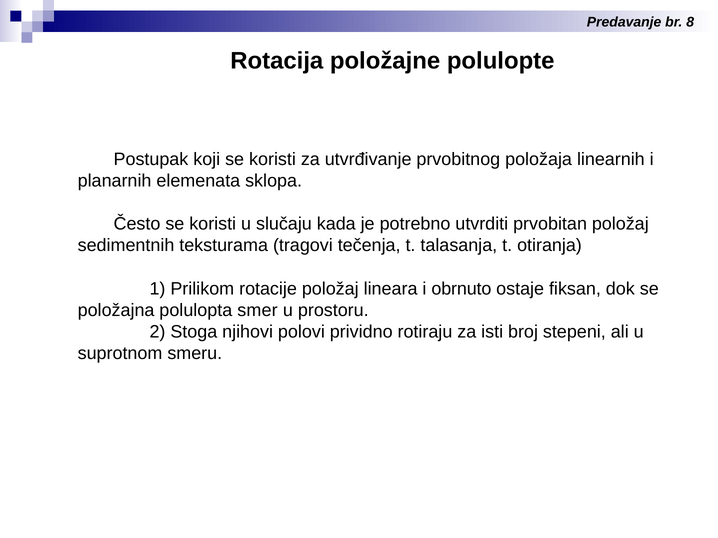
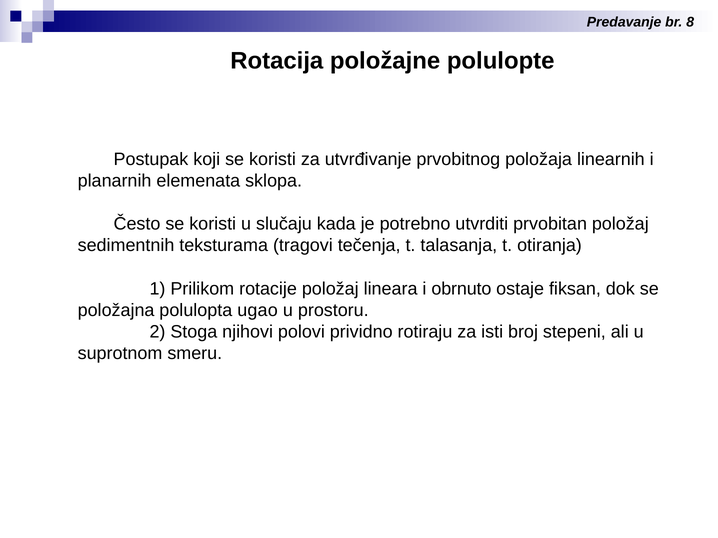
smer: smer -> ugao
